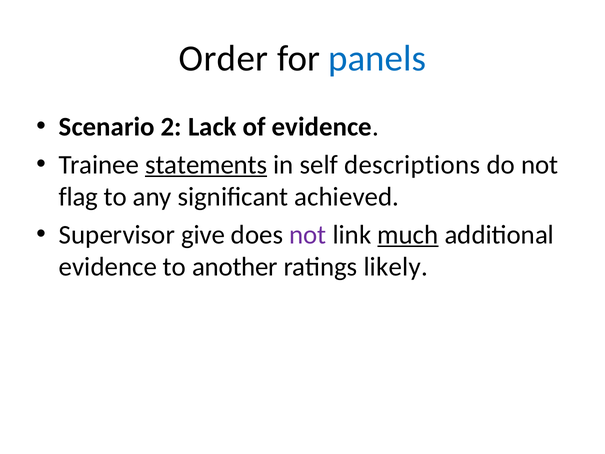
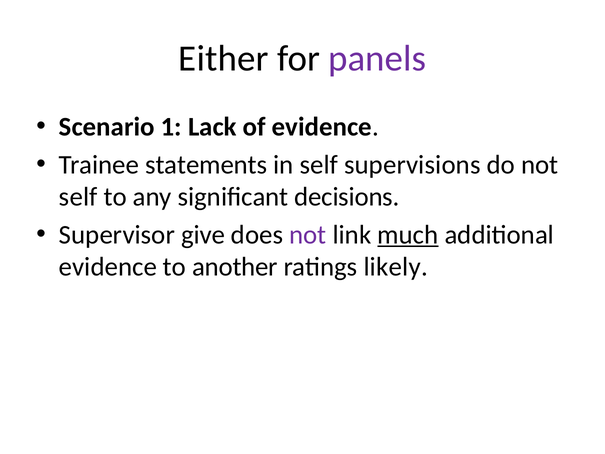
Order: Order -> Either
panels colour: blue -> purple
2: 2 -> 1
statements underline: present -> none
descriptions: descriptions -> supervisions
flag at (78, 197): flag -> self
achieved: achieved -> decisions
